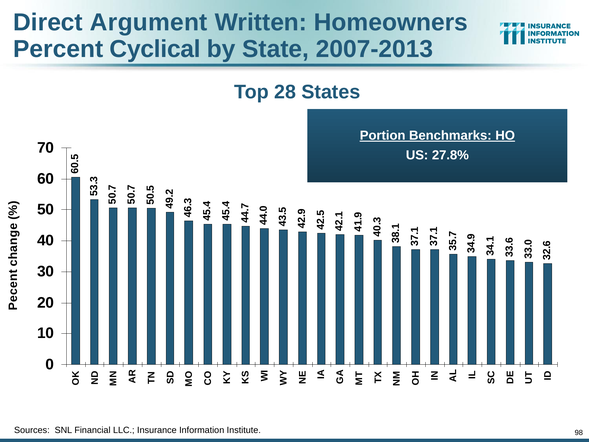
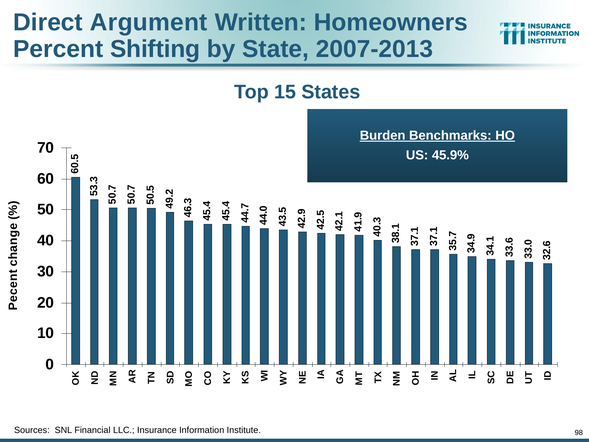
Cyclical: Cyclical -> Shifting
28: 28 -> 15
Portion: Portion -> Burden
27.8%: 27.8% -> 45.9%
